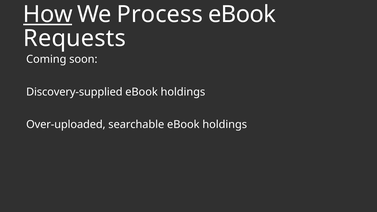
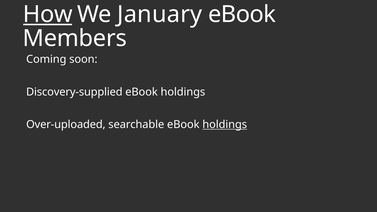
Process: Process -> January
Requests: Requests -> Members
holdings at (225, 125) underline: none -> present
